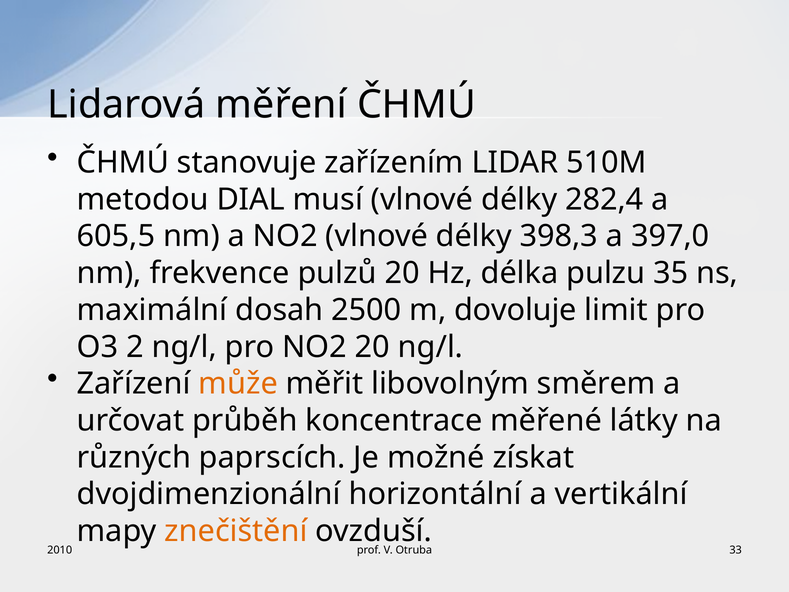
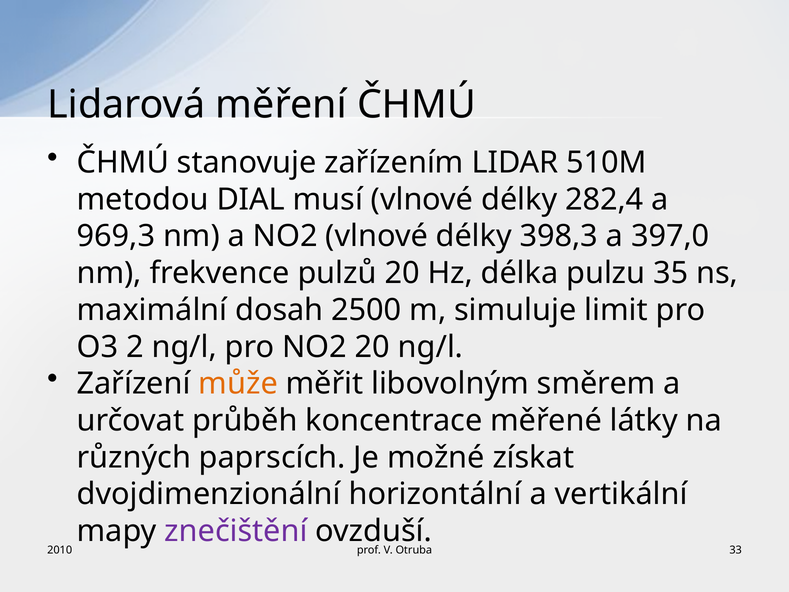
605,5: 605,5 -> 969,3
dovoluje: dovoluje -> simuluje
znečištění colour: orange -> purple
